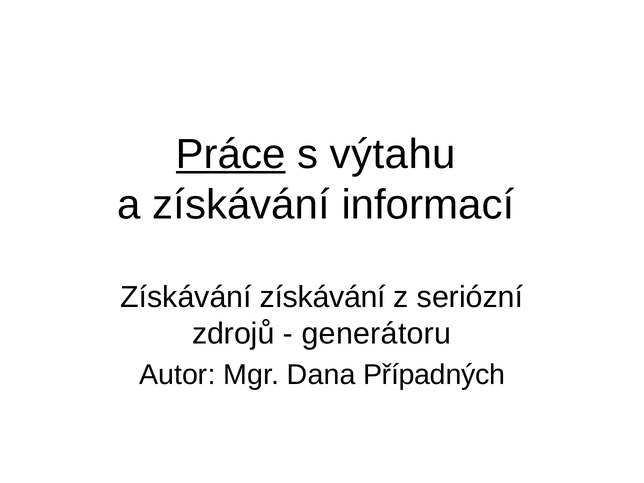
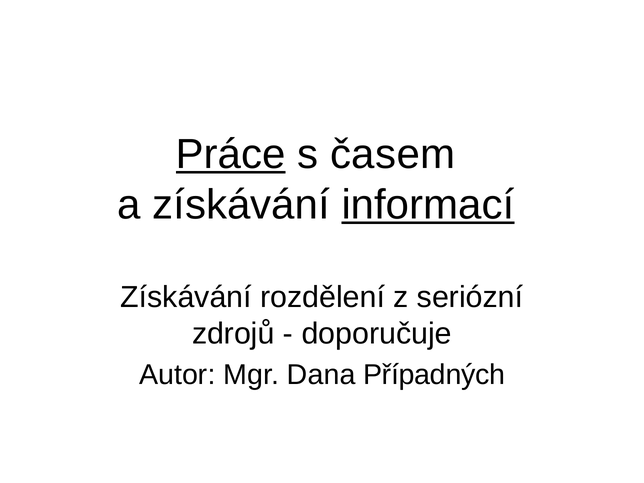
výtahu: výtahu -> časem
informací underline: none -> present
Získávání získávání: získávání -> rozdělení
generátoru: generátoru -> doporučuje
